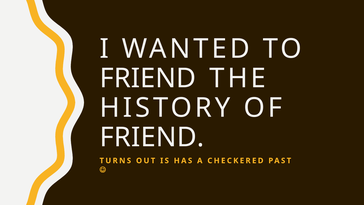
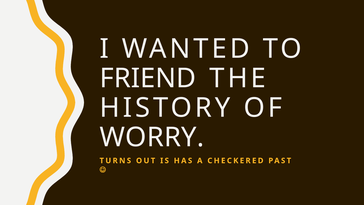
FRIEND at (152, 137): FRIEND -> WORRY
